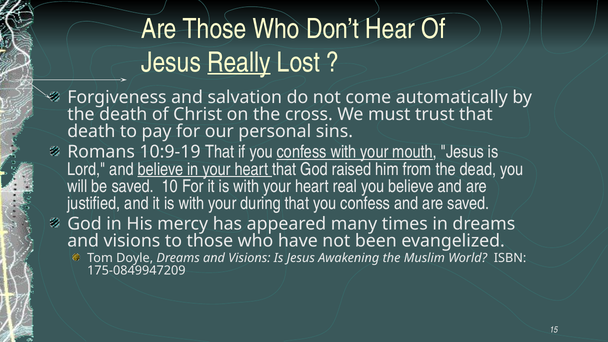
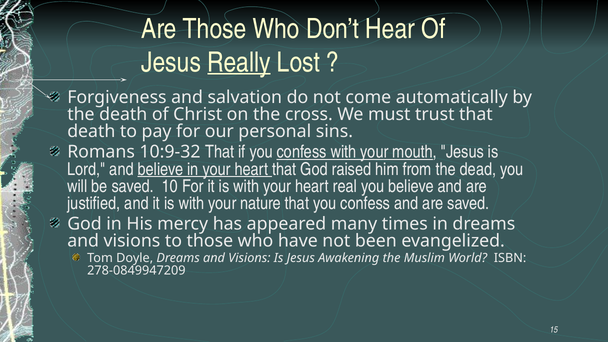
10:9-19: 10:9-19 -> 10:9-32
during: during -> nature
175-0849947209: 175-0849947209 -> 278-0849947209
